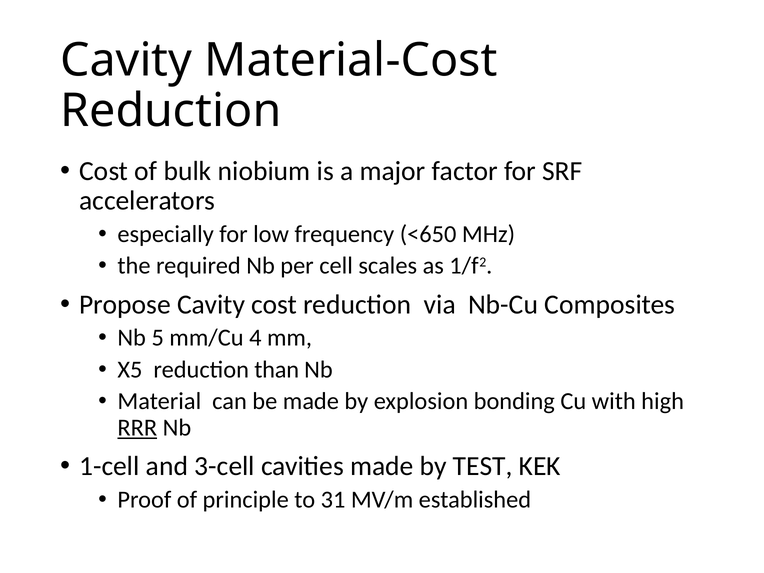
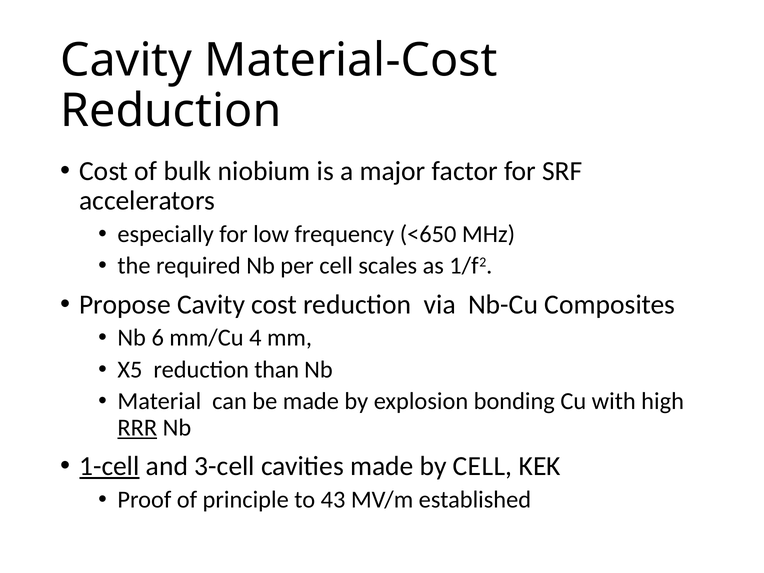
5: 5 -> 6
1-cell underline: none -> present
by TEST: TEST -> CELL
31: 31 -> 43
